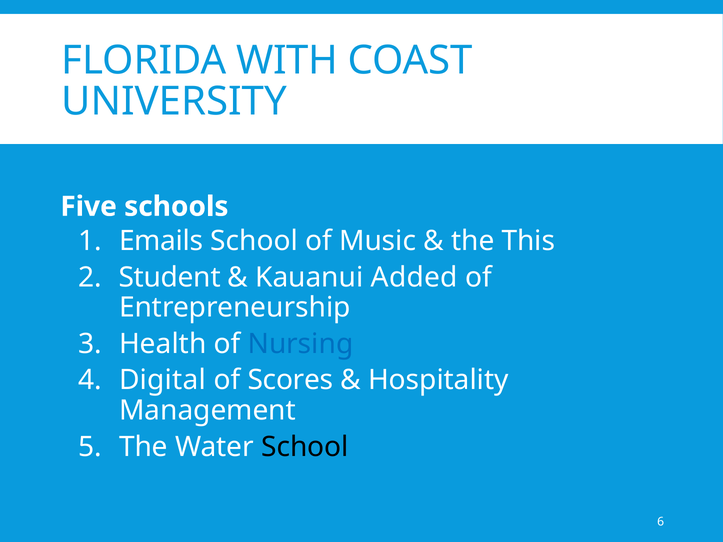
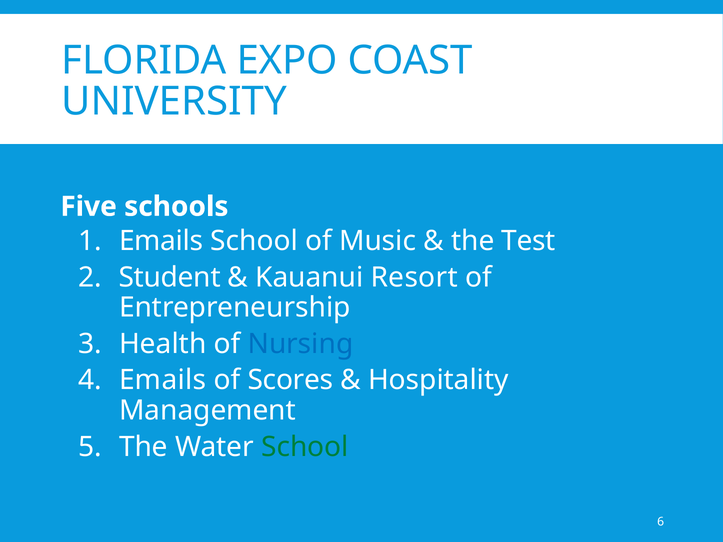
WITH: WITH -> EXPO
This: This -> Test
Added: Added -> Resort
Digital at (163, 380): Digital -> Emails
School at (305, 447) colour: black -> green
